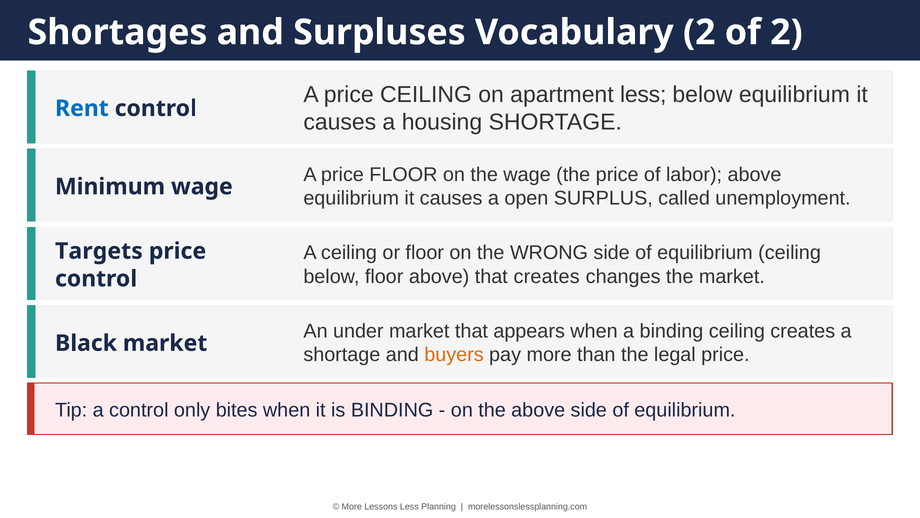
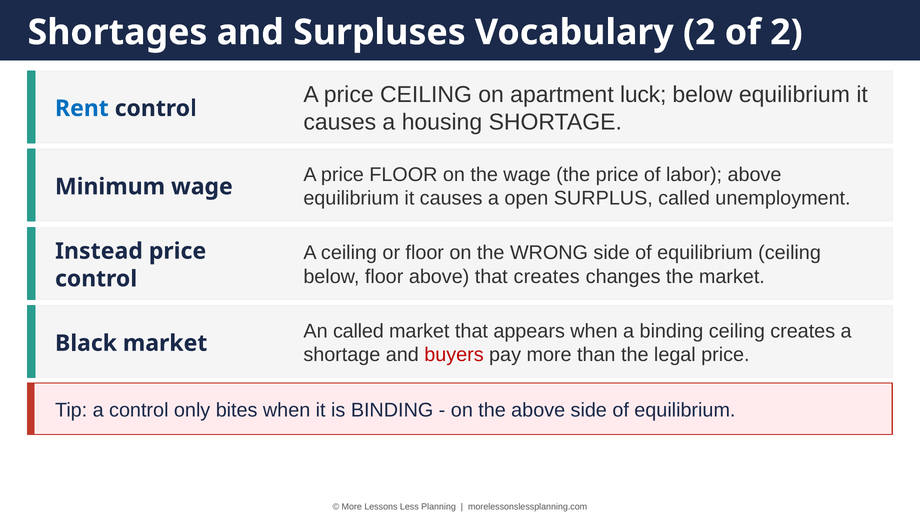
apartment less: less -> luck
Targets: Targets -> Instead
An under: under -> called
buyers colour: orange -> red
